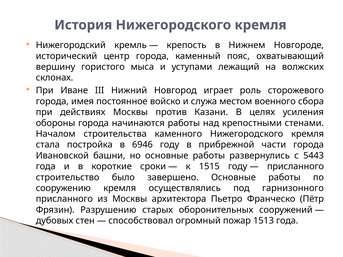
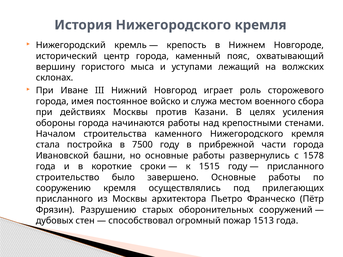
6946: 6946 -> 7500
5443: 5443 -> 1578
гарнизонного: гарнизонного -> прилегающих
